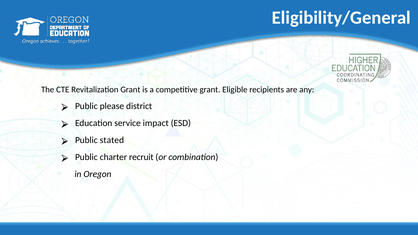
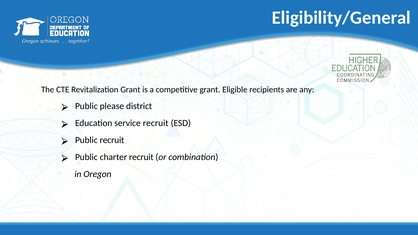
service impact: impact -> recruit
Public stated: stated -> recruit
